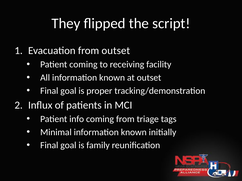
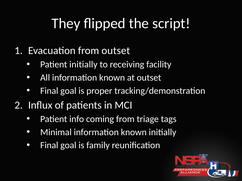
Patient coming: coming -> initially
